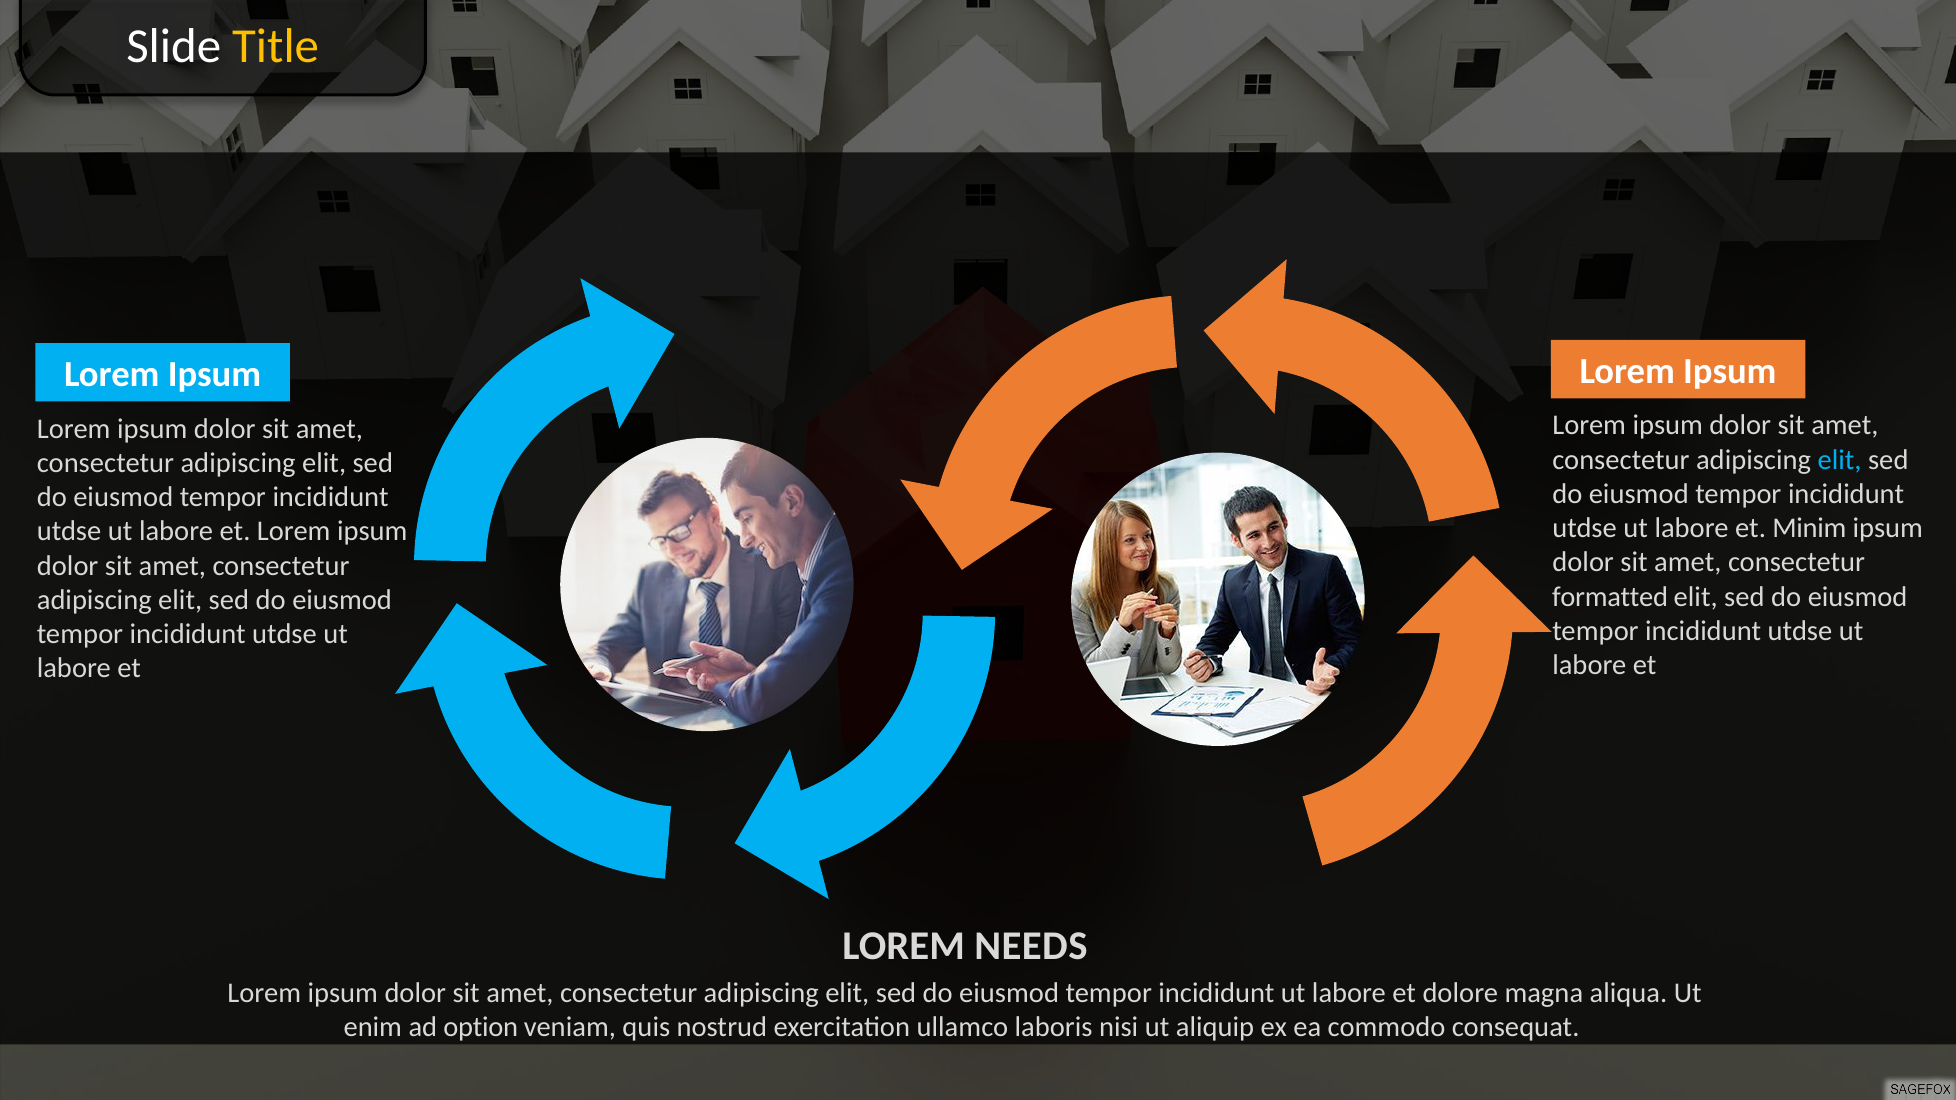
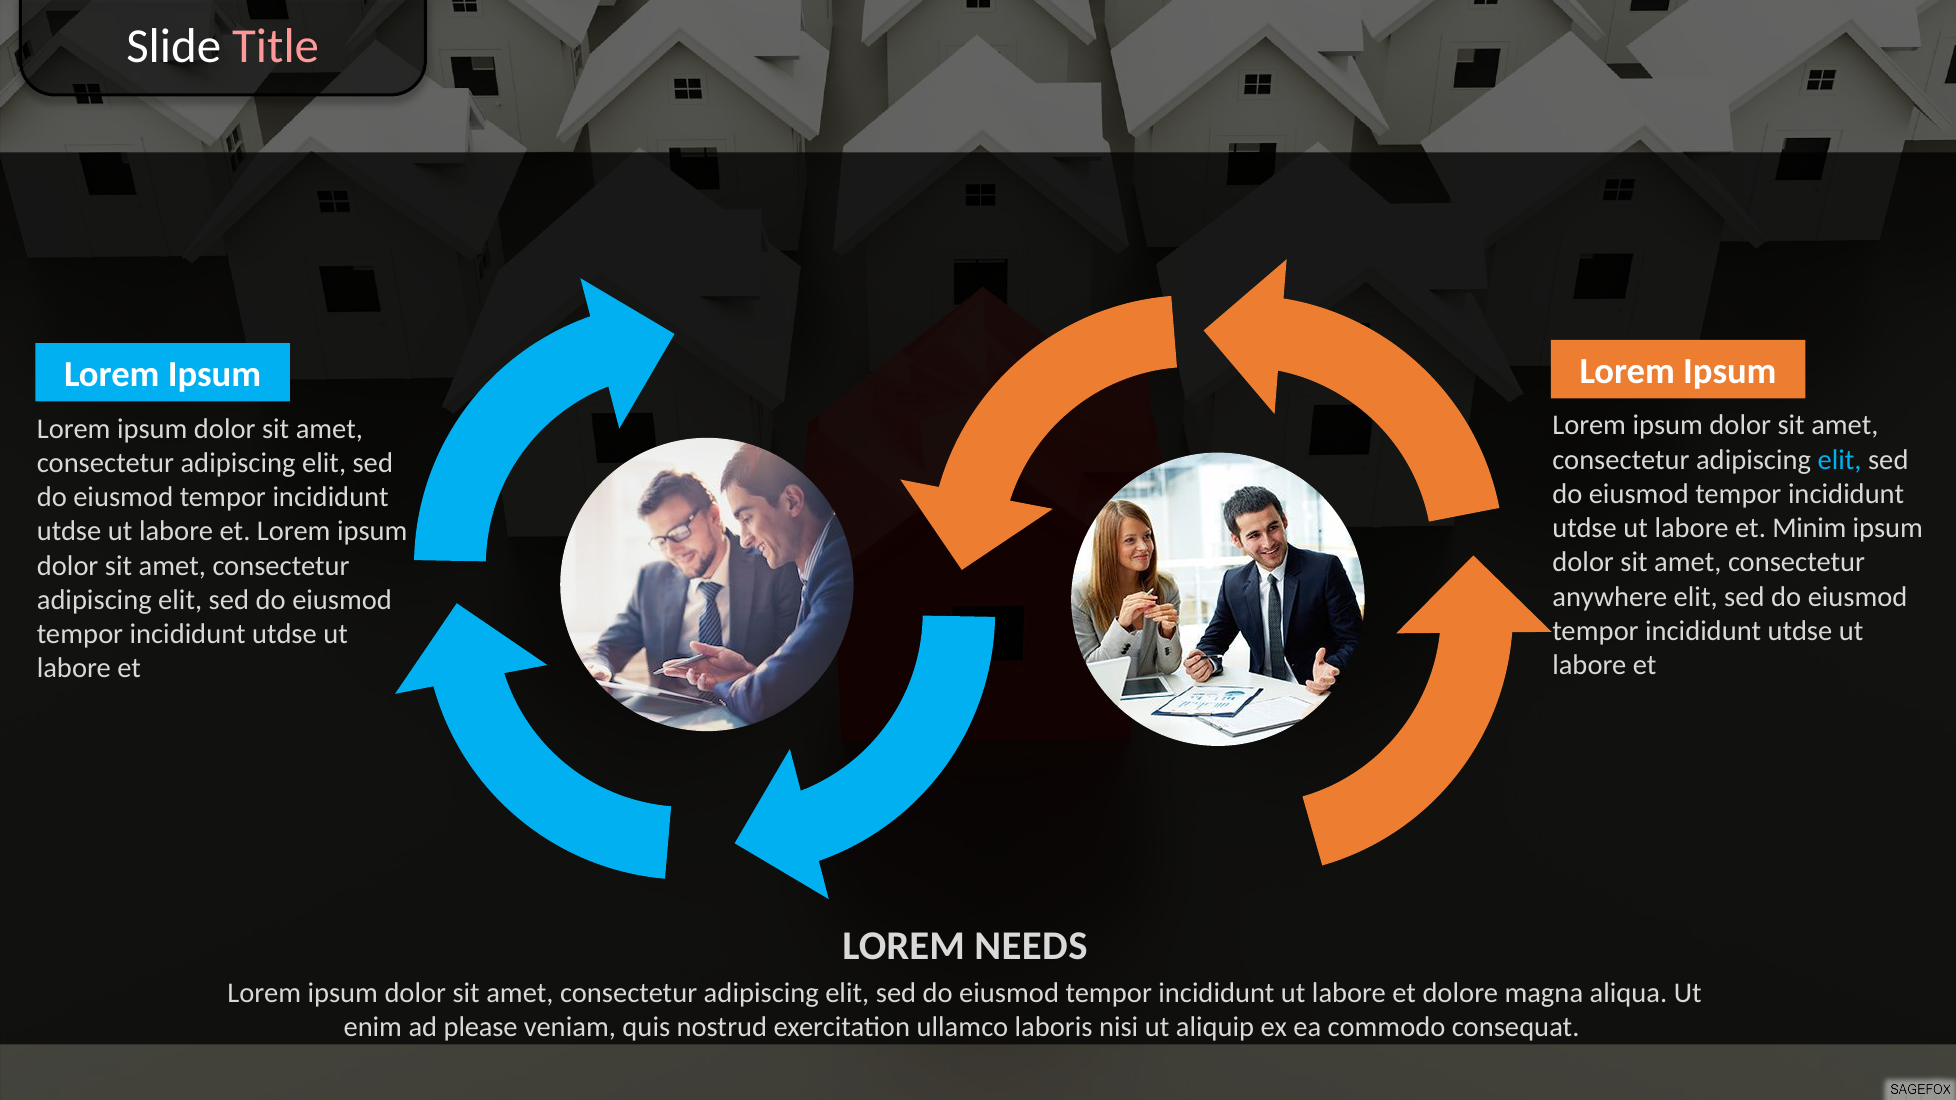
Title colour: yellow -> pink
formatted: formatted -> anywhere
option: option -> please
